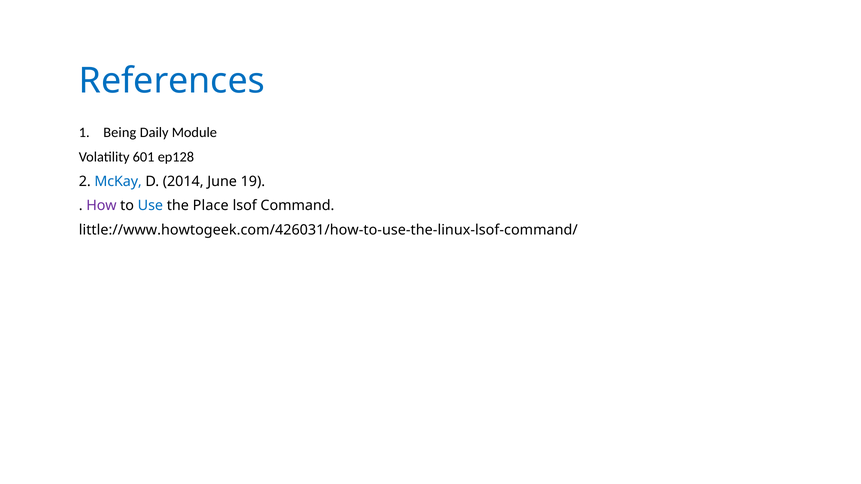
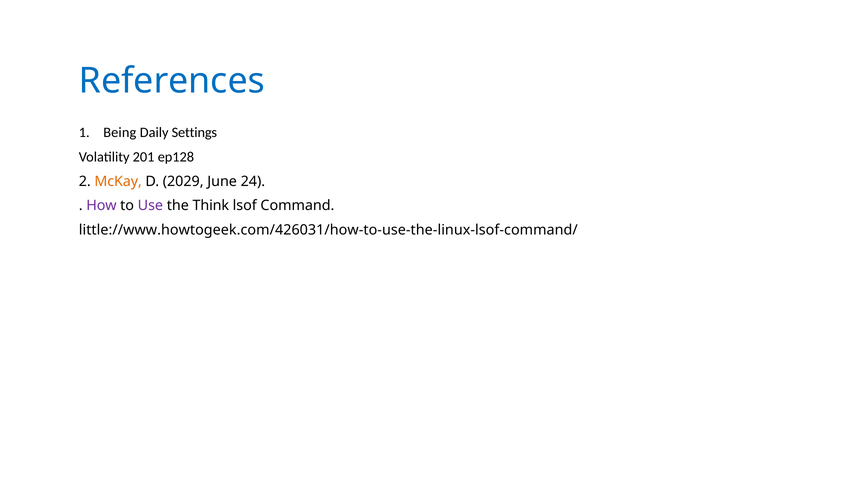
Module: Module -> Settings
601: 601 -> 201
McKay colour: blue -> orange
2014: 2014 -> 2029
19: 19 -> 24
Use colour: blue -> purple
Place: Place -> Think
